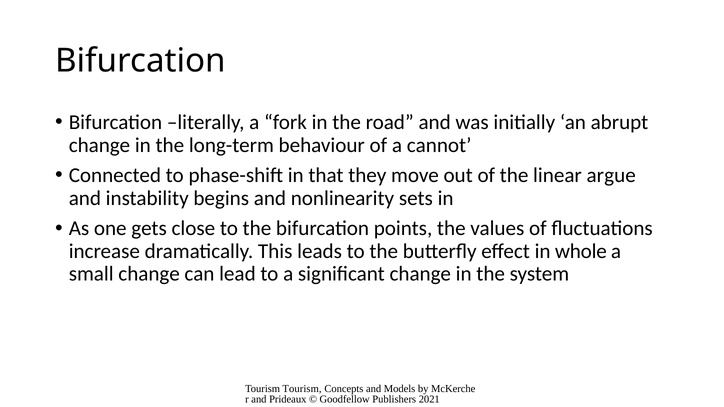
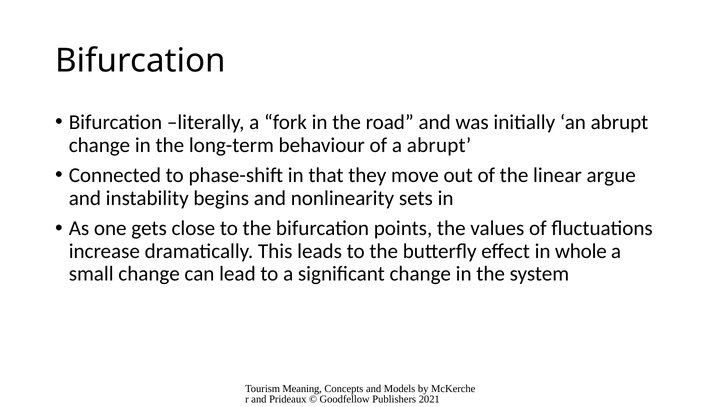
a cannot: cannot -> abrupt
Tourism Tourism: Tourism -> Meaning
